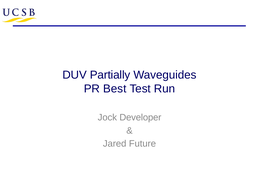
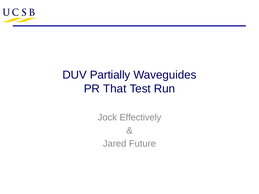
Best: Best -> That
Developer: Developer -> Effectively
